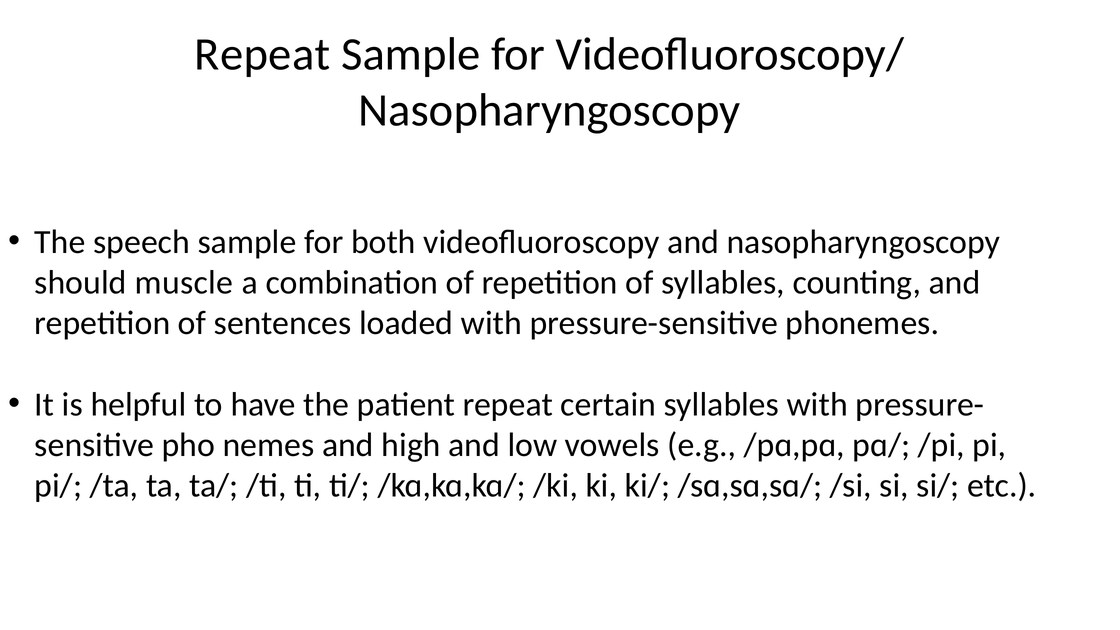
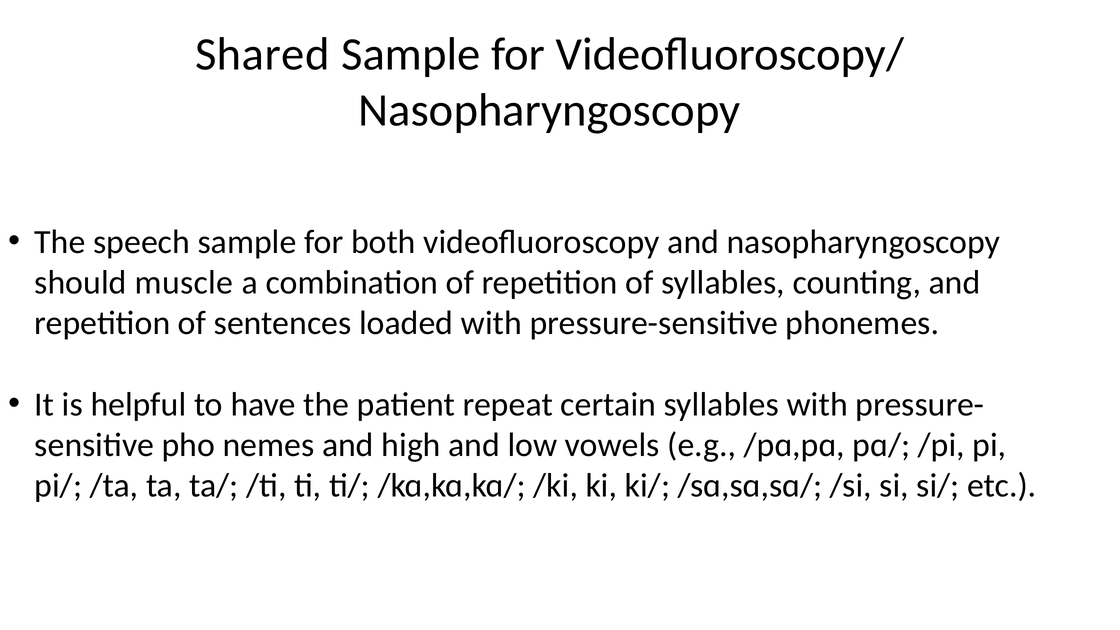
Repeat at (262, 55): Repeat -> Shared
